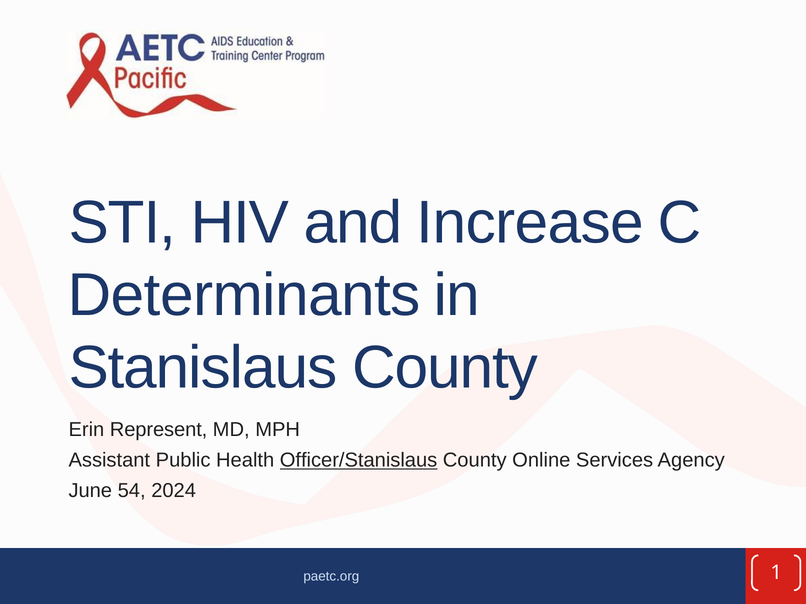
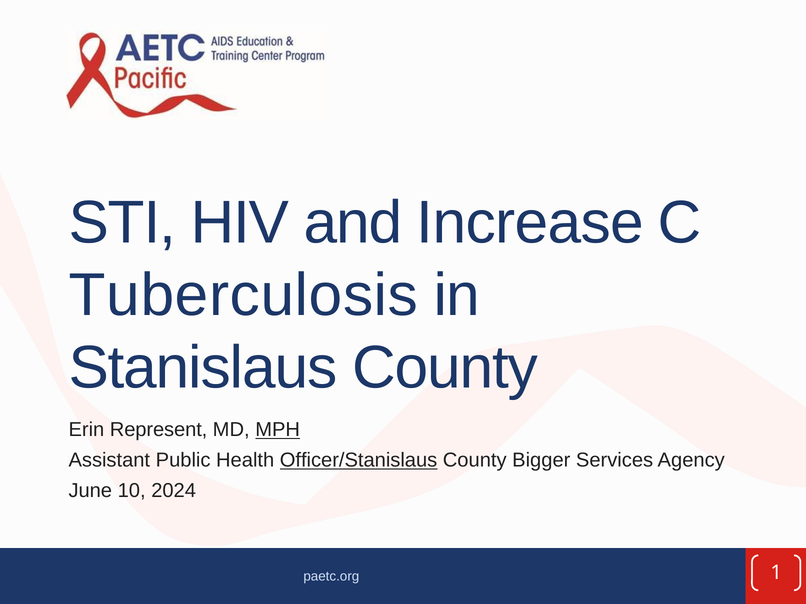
Determinants: Determinants -> Tuberculosis
MPH underline: none -> present
Online: Online -> Bigger
54: 54 -> 10
